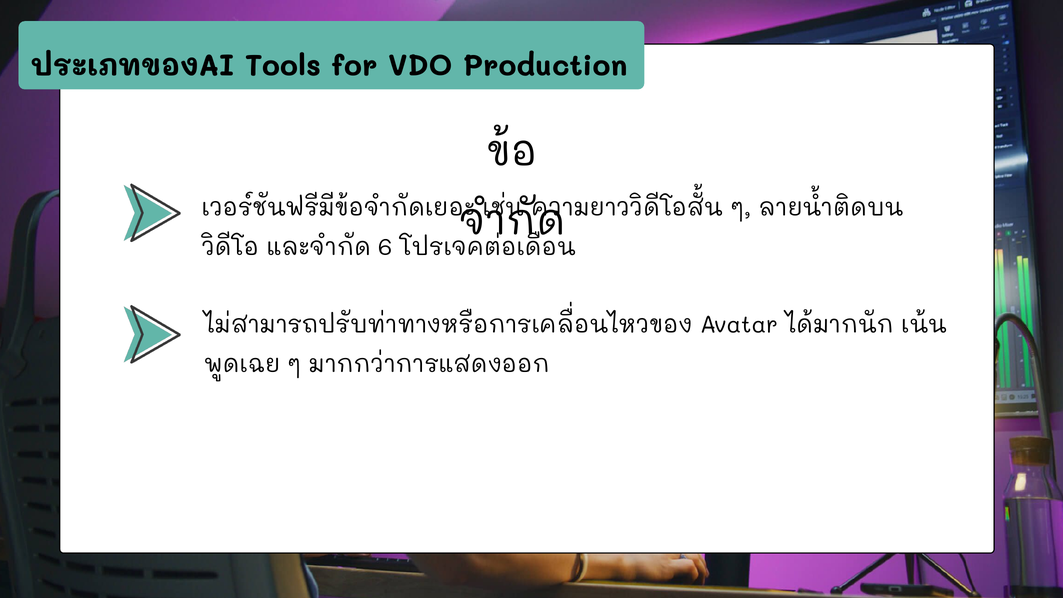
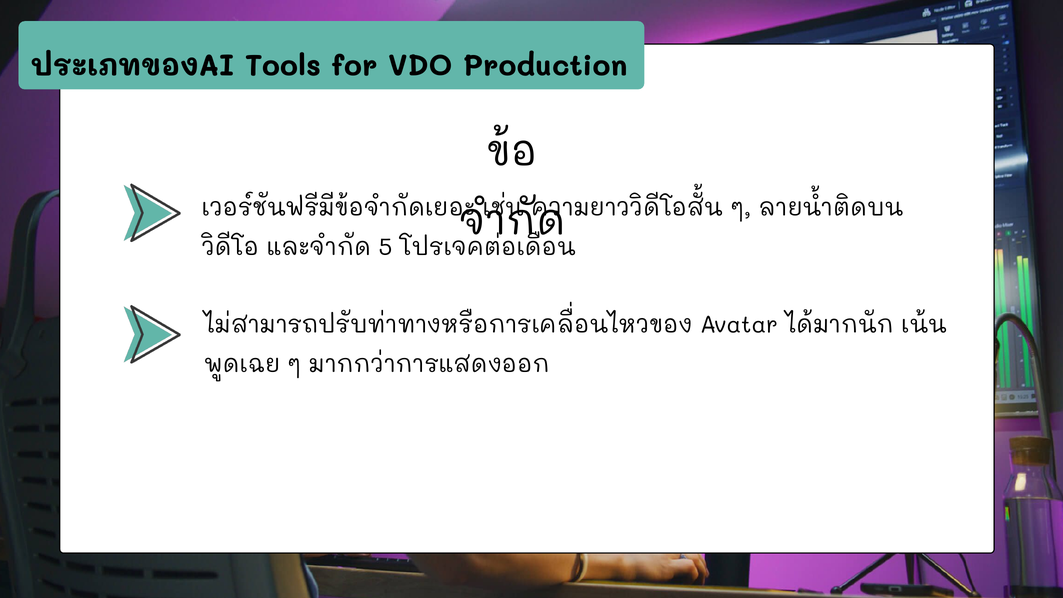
6: 6 -> 5
